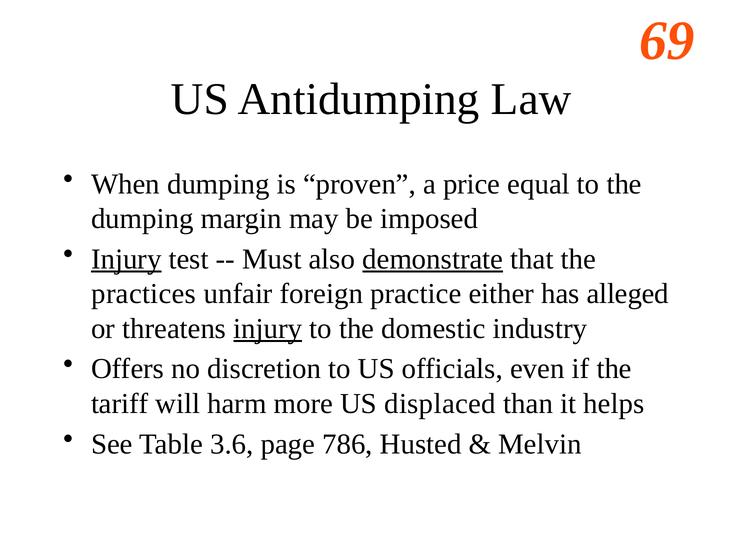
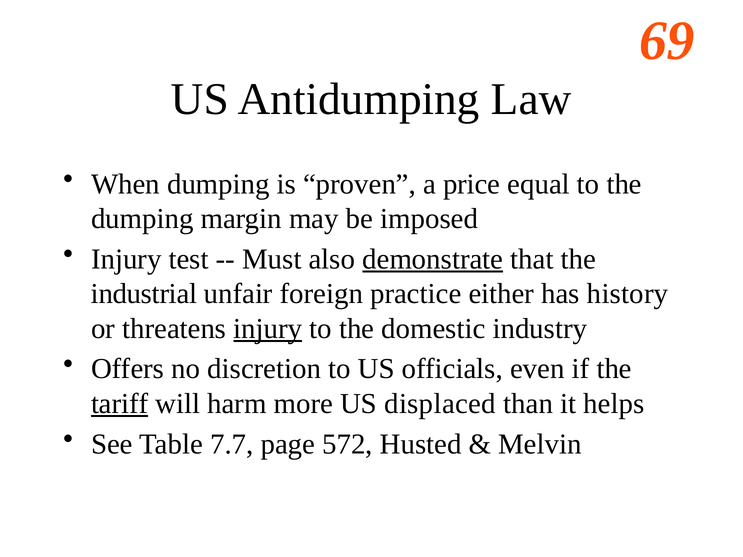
Injury at (126, 259) underline: present -> none
practices: practices -> industrial
alleged: alleged -> history
tariff underline: none -> present
3.6: 3.6 -> 7.7
786: 786 -> 572
